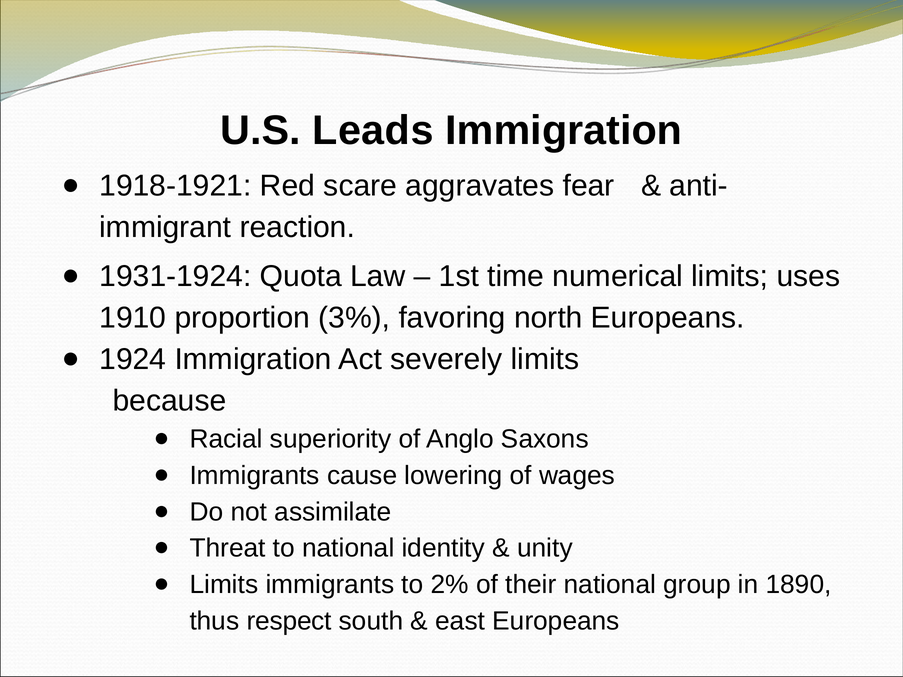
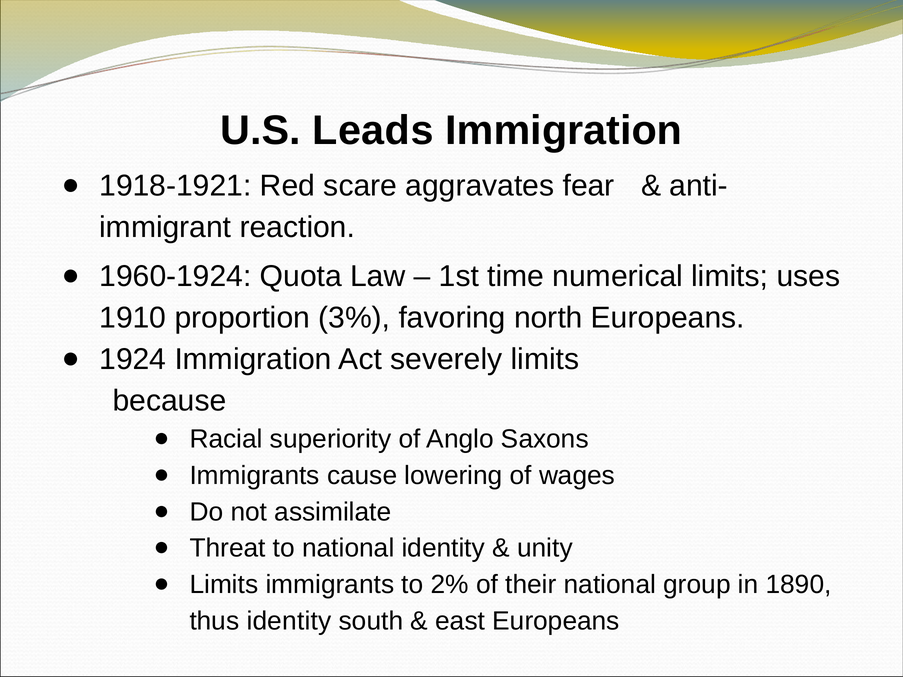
1931-1924: 1931-1924 -> 1960-1924
thus respect: respect -> identity
